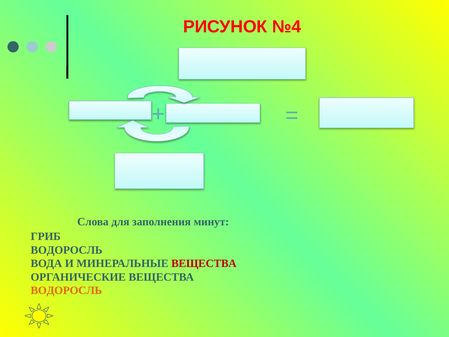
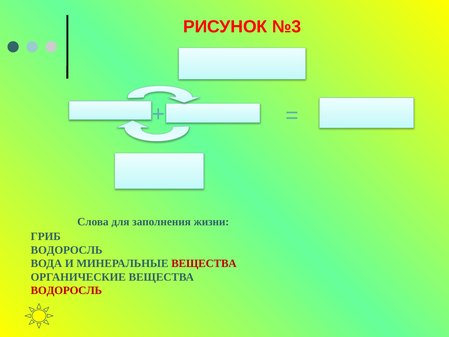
№4: №4 -> №3
минут: минут -> жизни
ВОДОРОСЛЬ at (66, 290) colour: orange -> red
